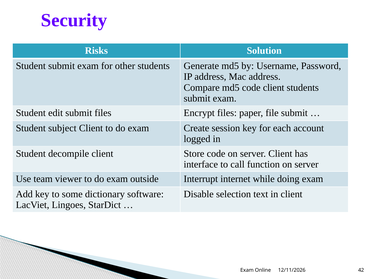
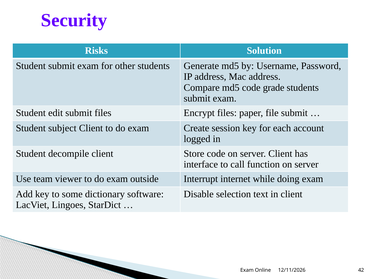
code client: client -> grade
